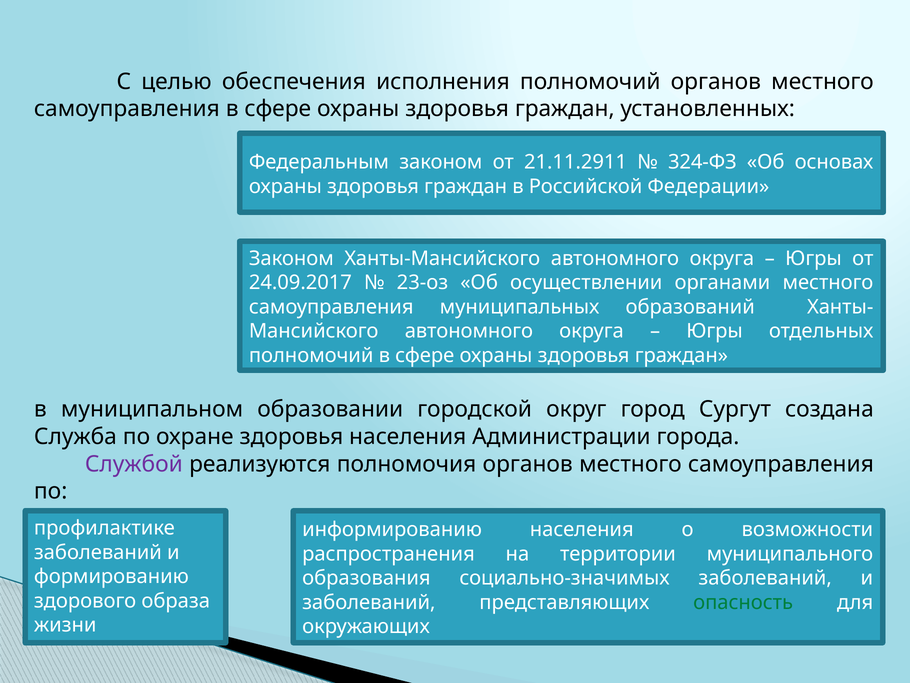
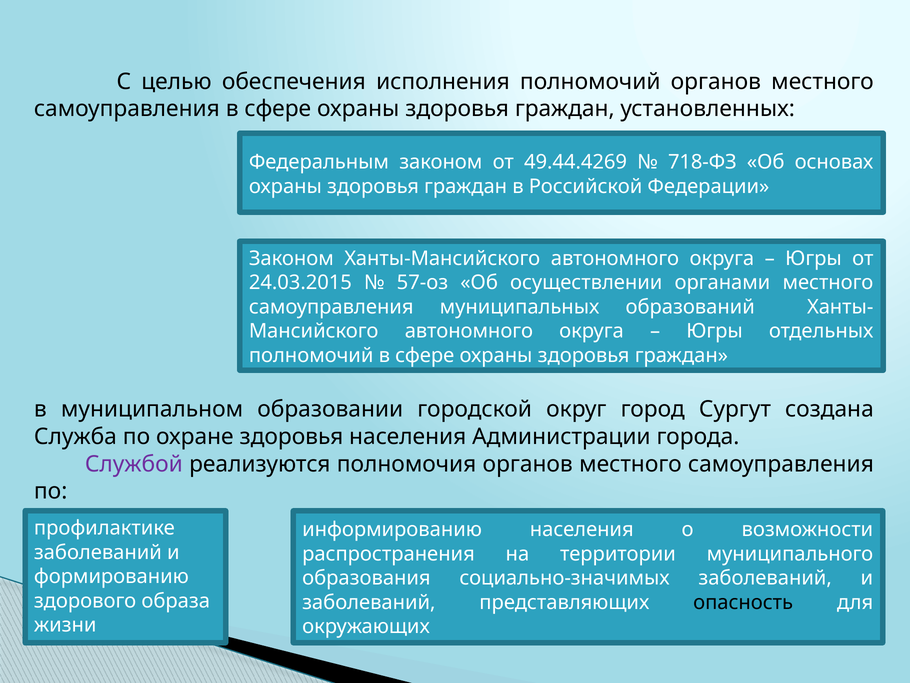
21.11.2911: 21.11.2911 -> 49.44.4269
324-ФЗ: 324-ФЗ -> 718-ФЗ
24.09.2017: 24.09.2017 -> 24.03.2015
23-оз: 23-оз -> 57-оз
опасность colour: green -> black
